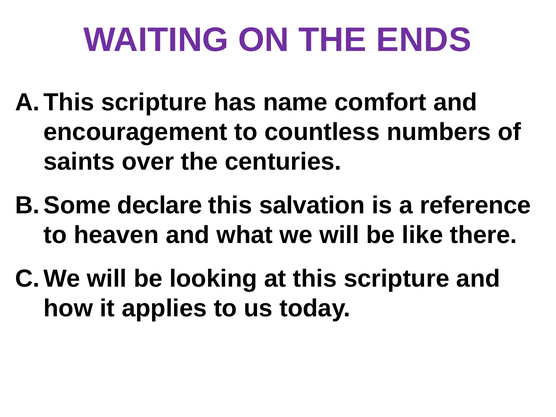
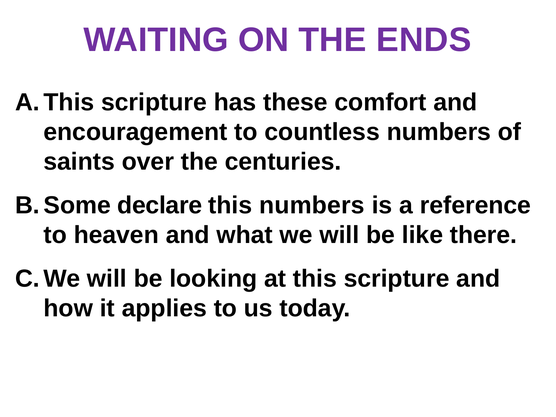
name: name -> these
this salvation: salvation -> numbers
